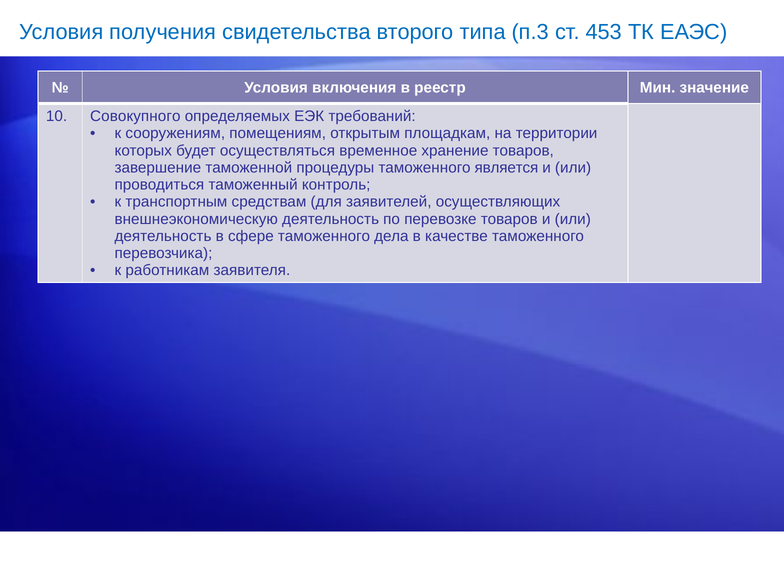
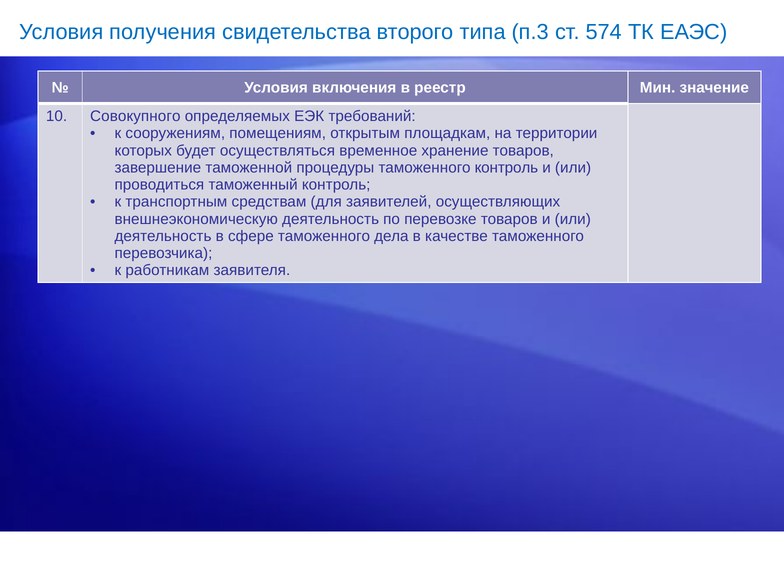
453: 453 -> 574
таможенного является: является -> контроль
